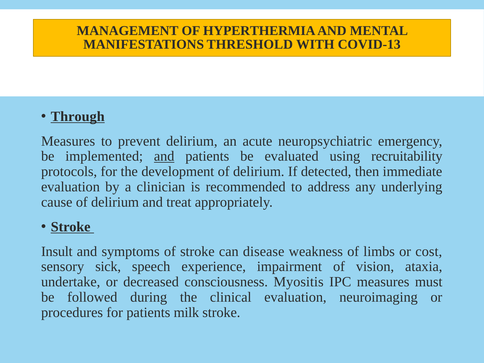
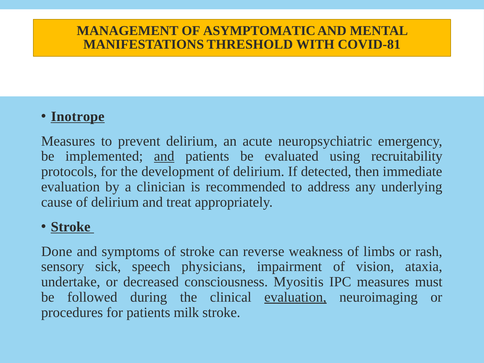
HYPERTHERMIA: HYPERTHERMIA -> ASYMPTOMATIC
COVID-13: COVID-13 -> COVID-81
Through: Through -> Inotrope
Insult: Insult -> Done
disease: disease -> reverse
cost: cost -> rash
experience: experience -> physicians
evaluation at (295, 297) underline: none -> present
